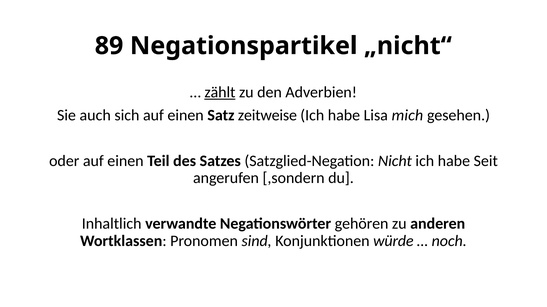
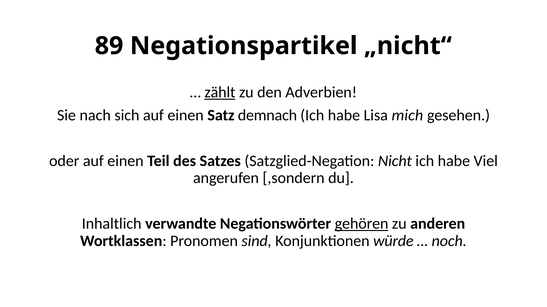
auch: auch -> nach
zeitweise: zeitweise -> demnach
Seit: Seit -> Viel
gehören underline: none -> present
